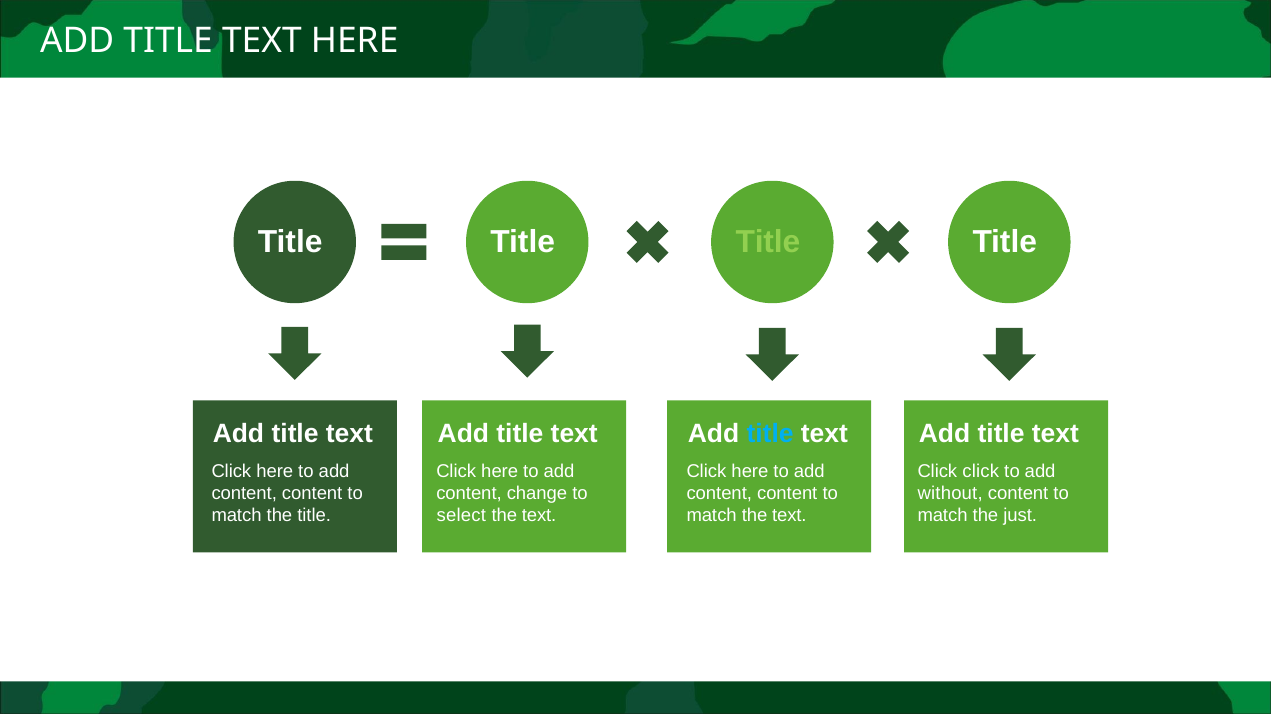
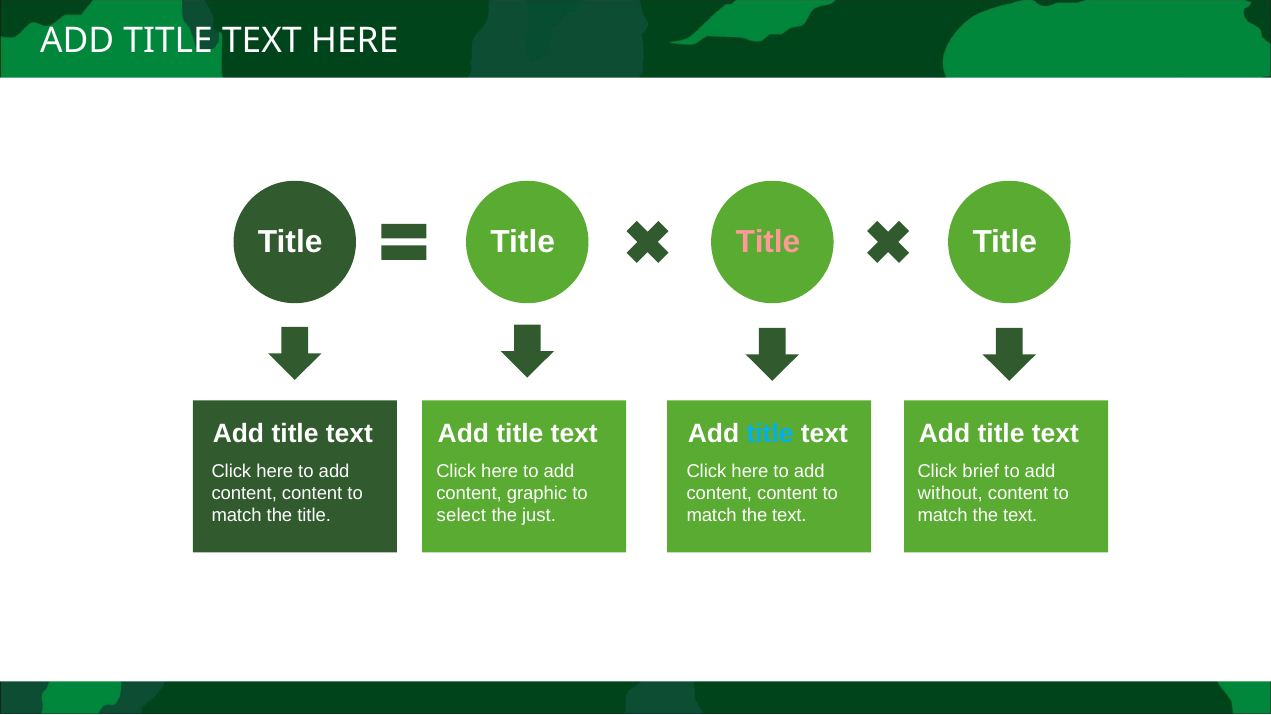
Title at (768, 242) colour: light green -> pink
Click click: click -> brief
change: change -> graphic
text at (539, 516): text -> just
just at (1020, 516): just -> text
